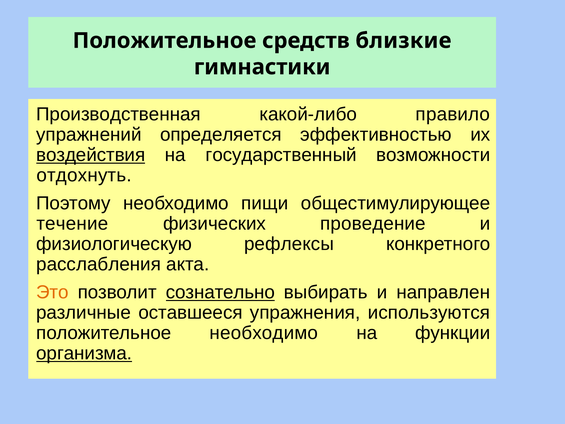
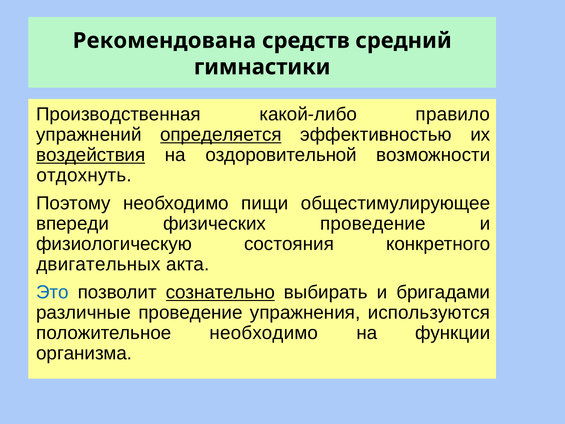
Положительное at (164, 41): Положительное -> Рекомендована
близкие: близкие -> средний
определяется underline: none -> present
государственный: государственный -> оздоровительной
течение: течение -> впереди
рефлексы: рефлексы -> состояния
расслабления: расслабления -> двигательных
Это colour: orange -> blue
направлен: направлен -> бригадами
различные оставшееся: оставшееся -> проведение
организма underline: present -> none
